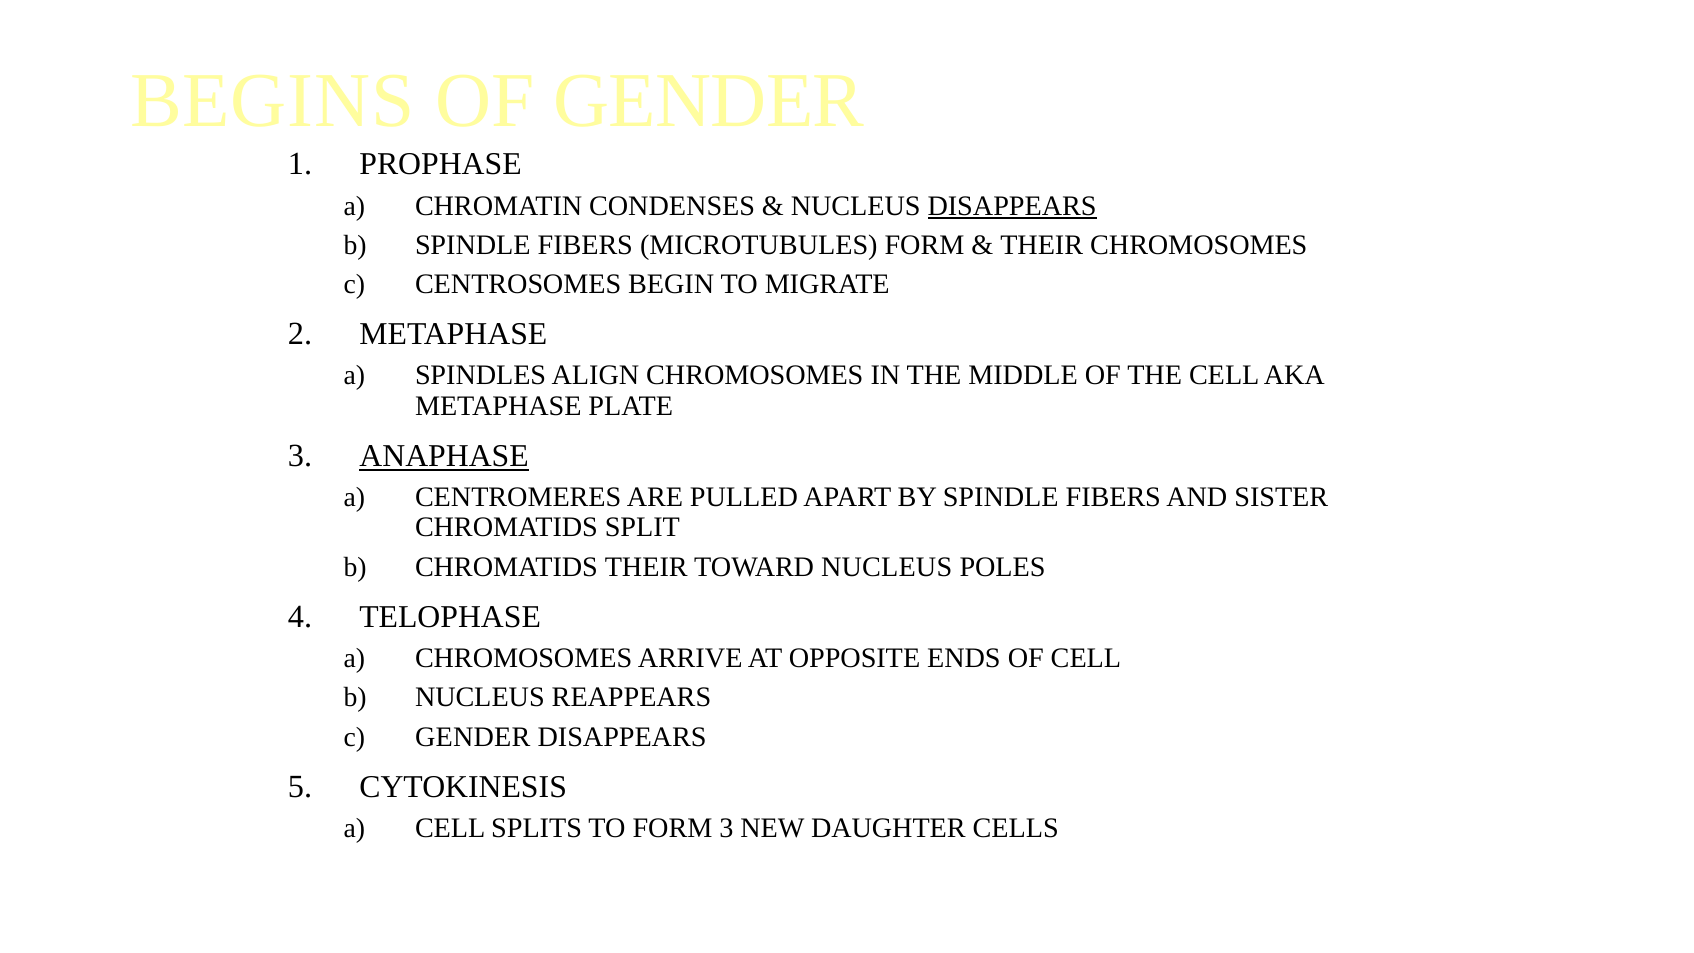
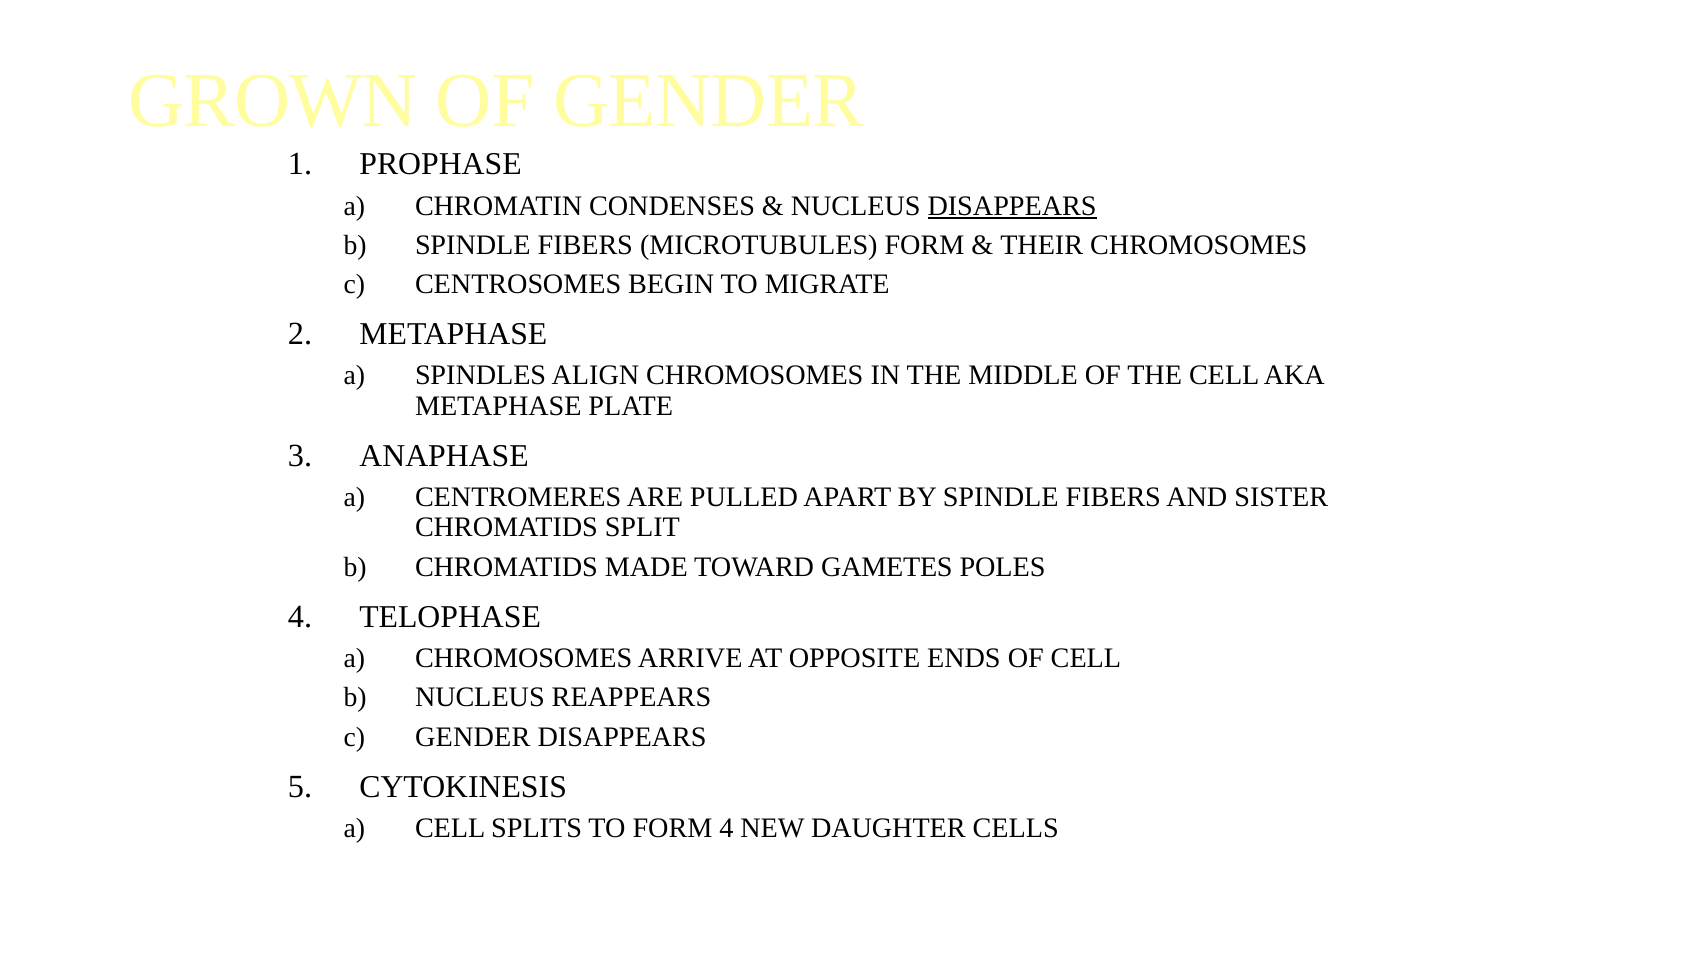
BEGINS: BEGINS -> GROWN
ANAPHASE underline: present -> none
CHROMATIDS THEIR: THEIR -> MADE
TOWARD NUCLEUS: NUCLEUS -> GAMETES
FORM 3: 3 -> 4
